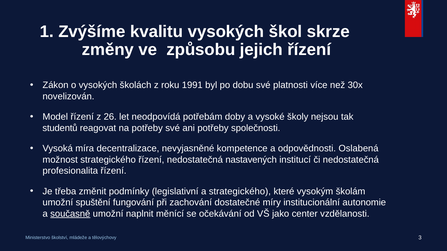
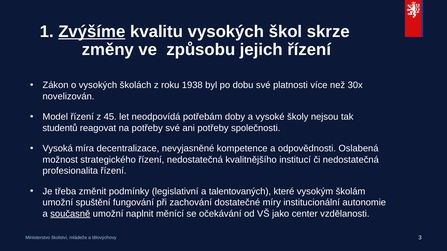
Zvýšíme underline: none -> present
1991: 1991 -> 1938
26: 26 -> 45
nastavených: nastavených -> kvalitnějšího
a strategického: strategického -> talentovaných
